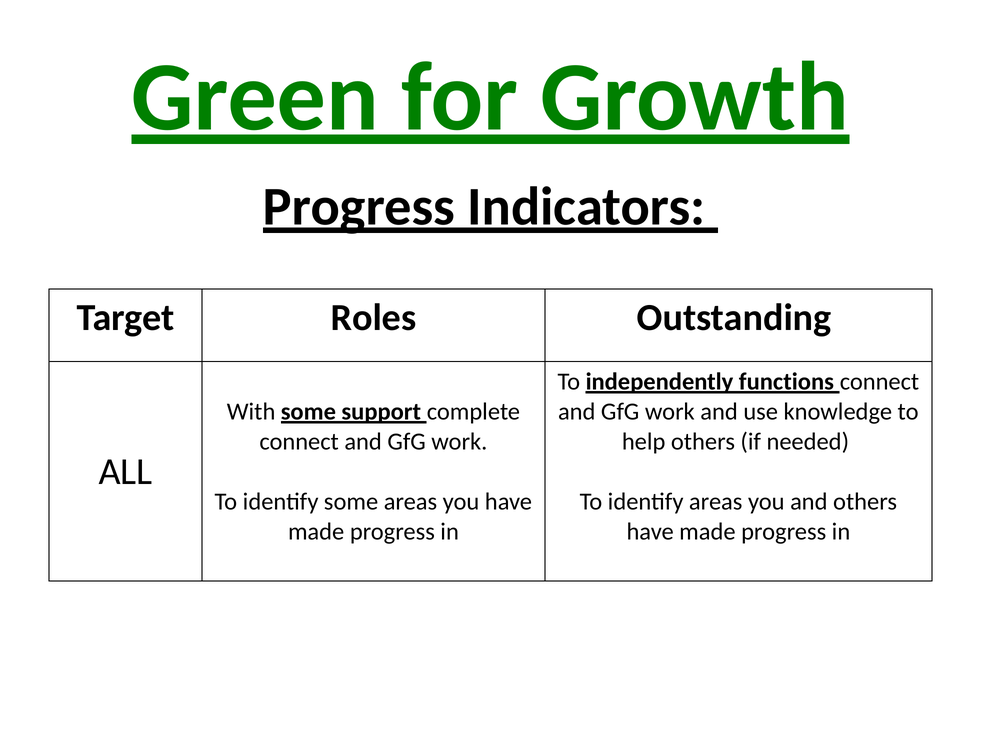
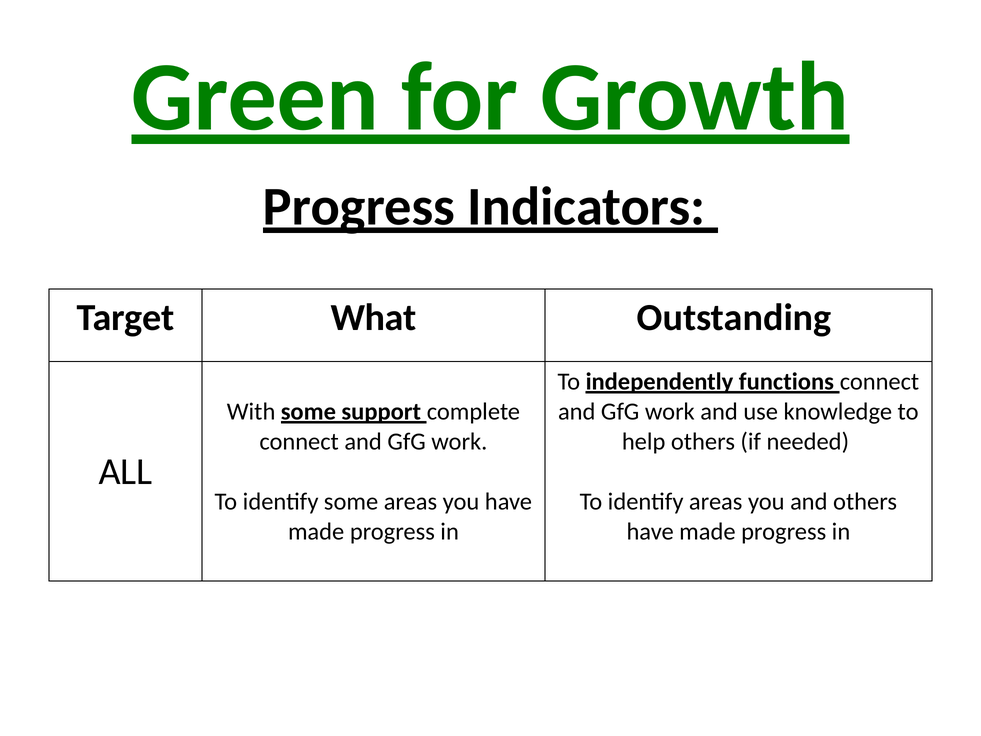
Roles: Roles -> What
